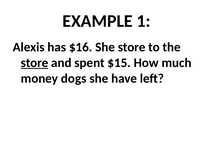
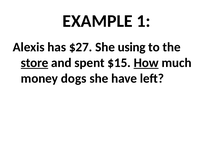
$16: $16 -> $27
She store: store -> using
How underline: none -> present
